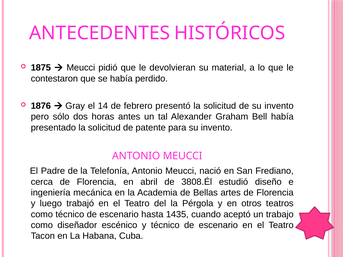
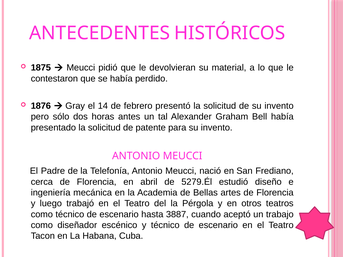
3808.Él: 3808.Él -> 5279.Él
1435: 1435 -> 3887
